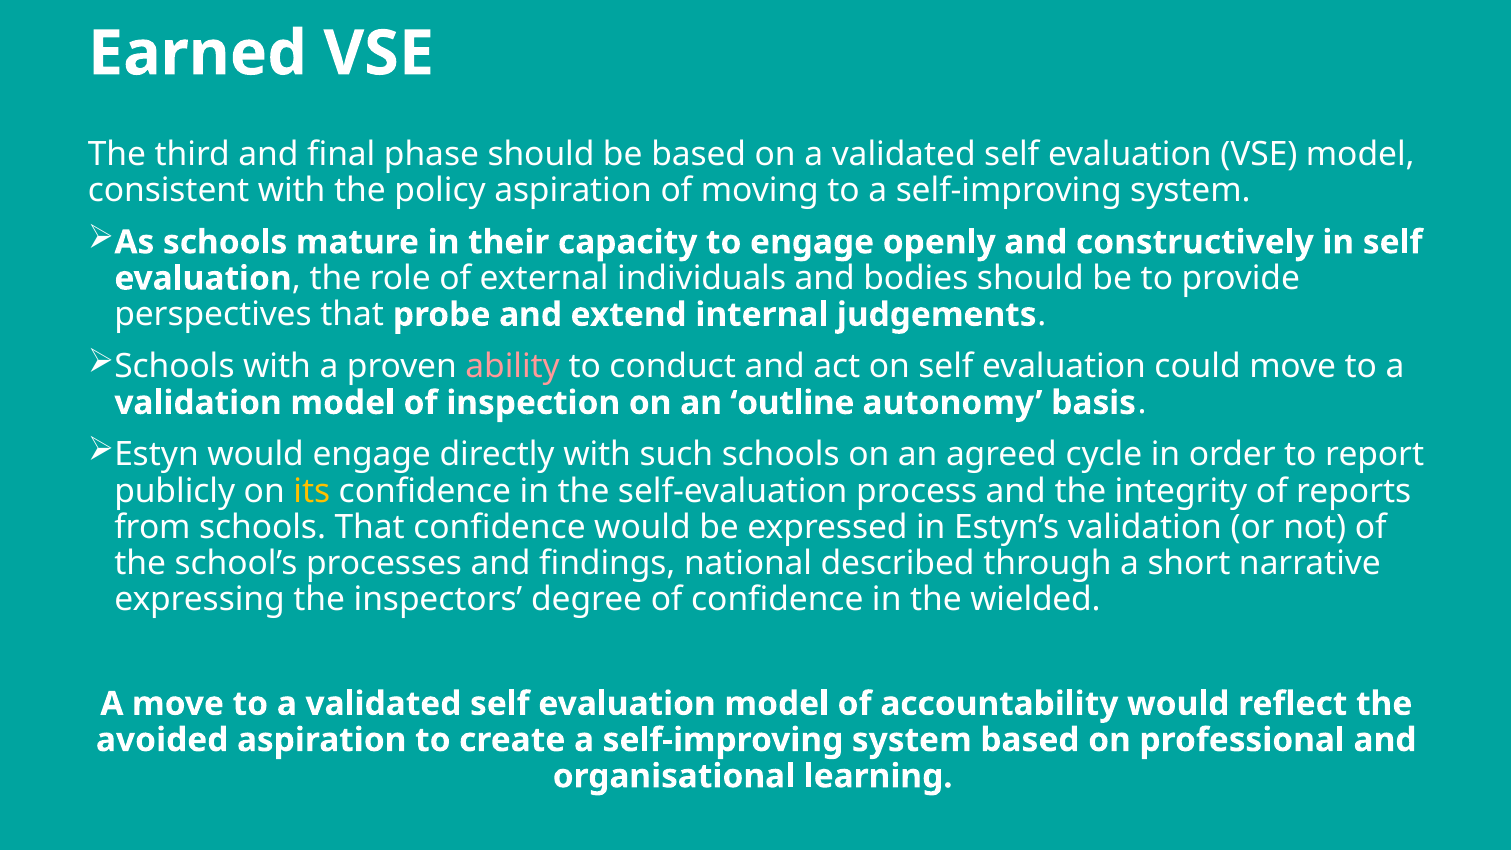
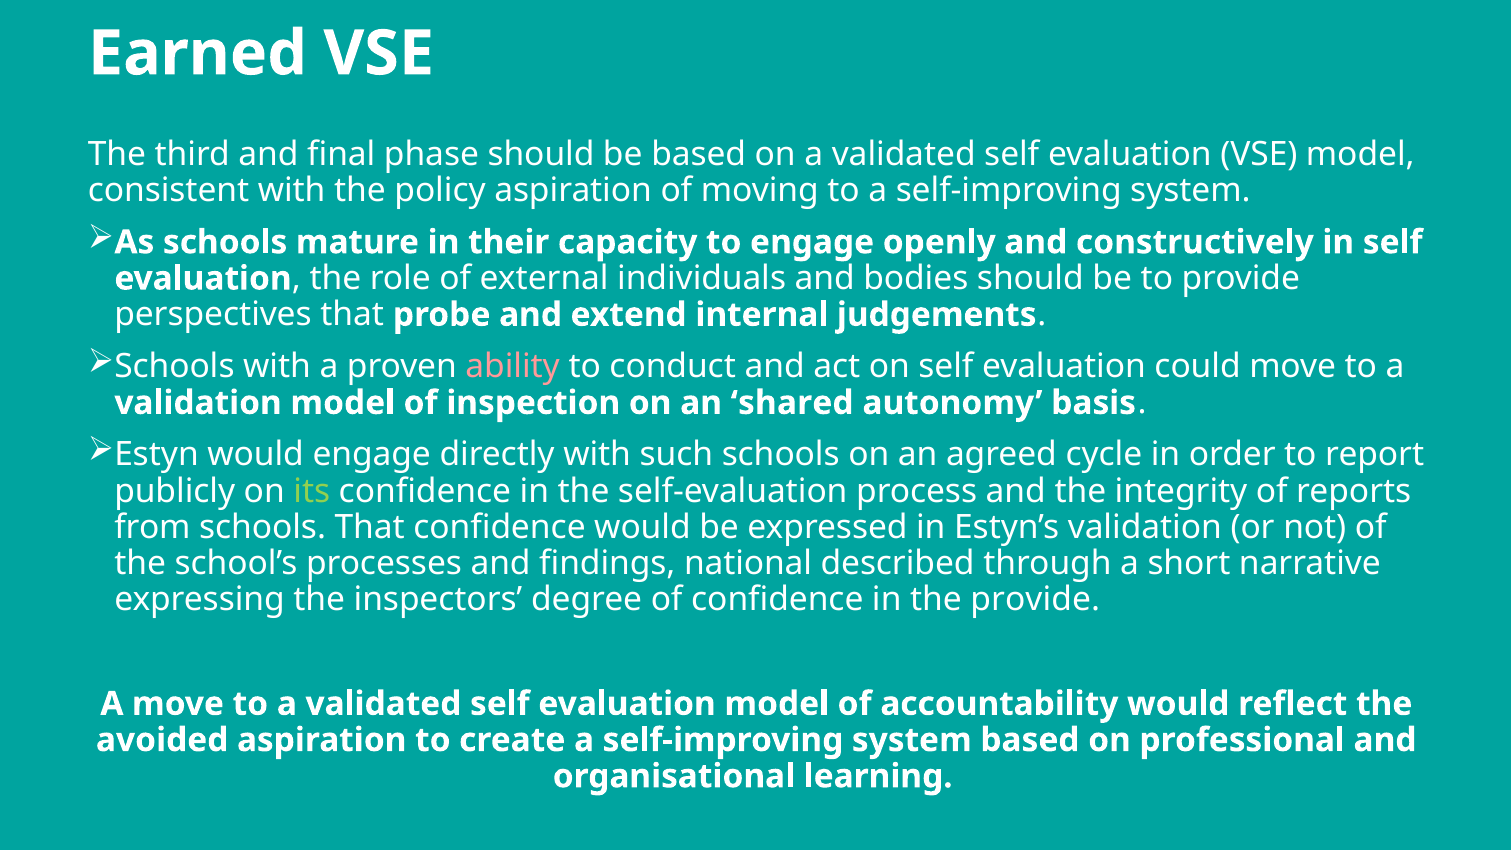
outline: outline -> shared
its colour: yellow -> light green
the wielded: wielded -> provide
